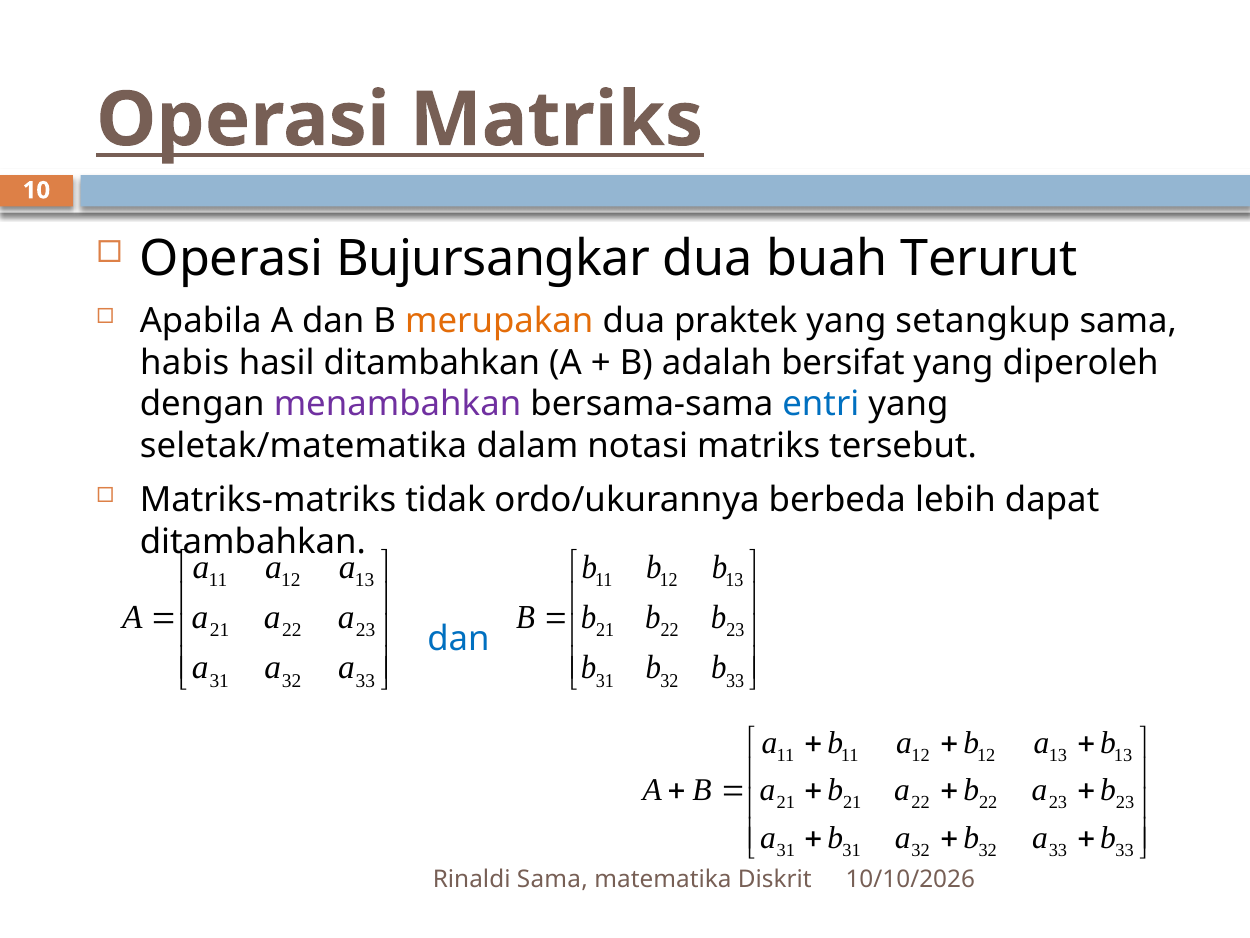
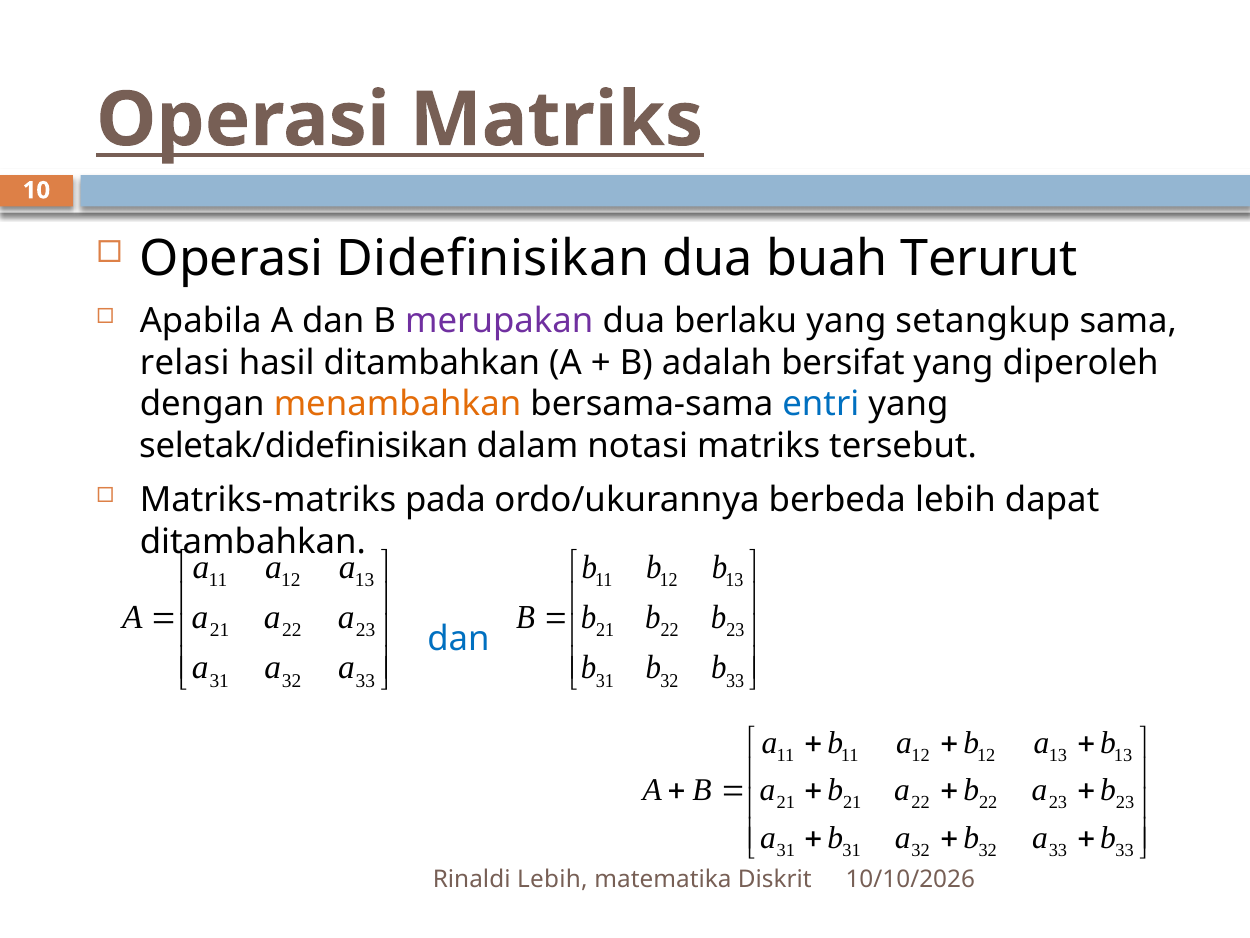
Bujursangkar: Bujursangkar -> Didefinisikan
merupakan colour: orange -> purple
praktek: praktek -> berlaku
habis: habis -> relasi
menambahkan colour: purple -> orange
seletak/matematika: seletak/matematika -> seletak/didefinisikan
tidak: tidak -> pada
Rinaldi Sama: Sama -> Lebih
